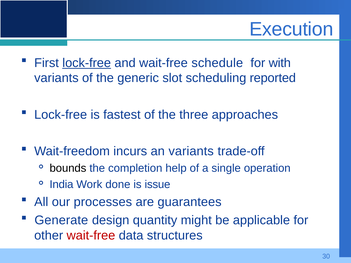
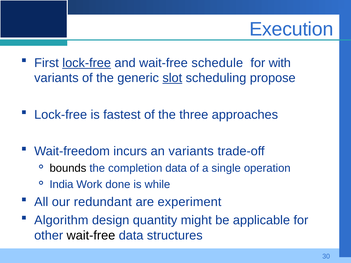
slot underline: none -> present
reported: reported -> propose
completion help: help -> data
issue: issue -> while
processes: processes -> redundant
guarantees: guarantees -> experiment
Generate: Generate -> Algorithm
wait-free at (91, 236) colour: red -> black
